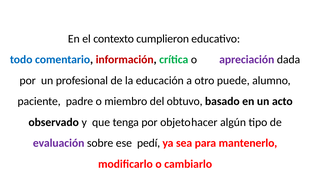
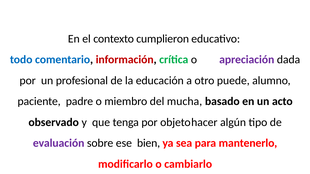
obtuvo: obtuvo -> mucha
pedí: pedí -> bien
